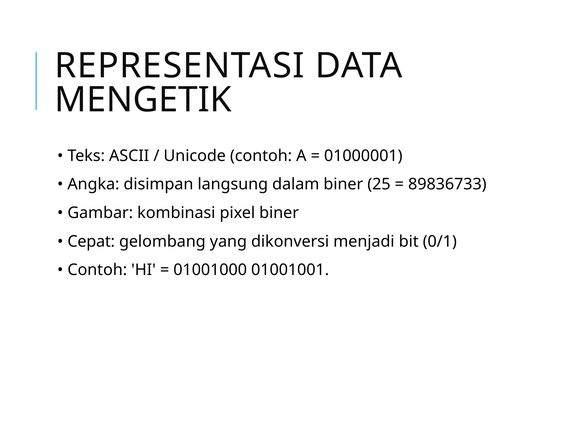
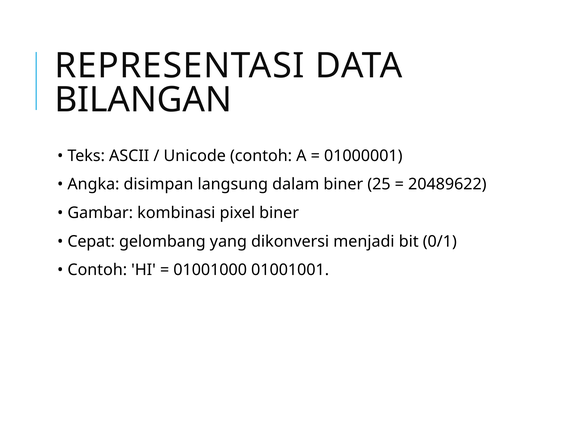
MENGETIK: MENGETIK -> BILANGAN
89836733: 89836733 -> 20489622
